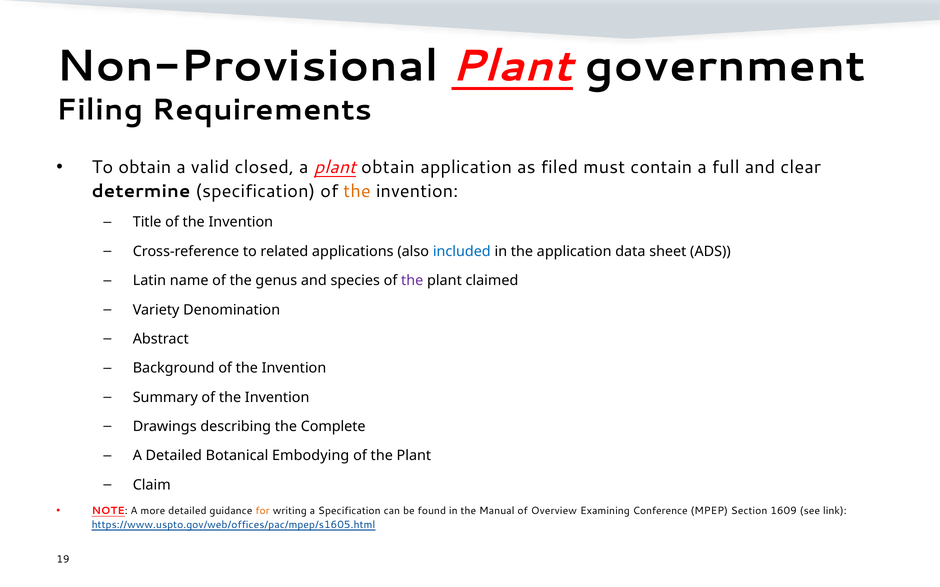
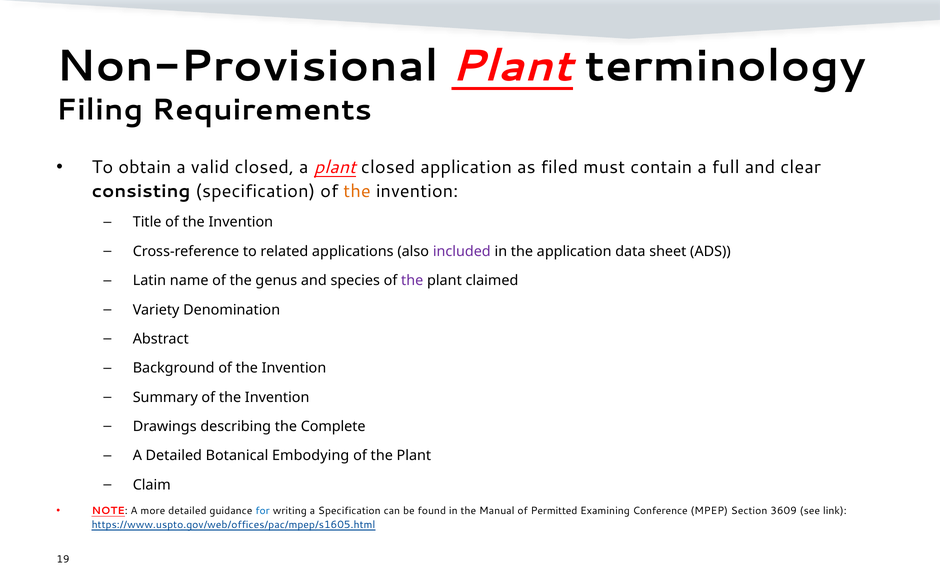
government: government -> terminology
plant obtain: obtain -> closed
determine: determine -> consisting
included colour: blue -> purple
for colour: orange -> blue
Overview: Overview -> Permitted
1609: 1609 -> 3609
